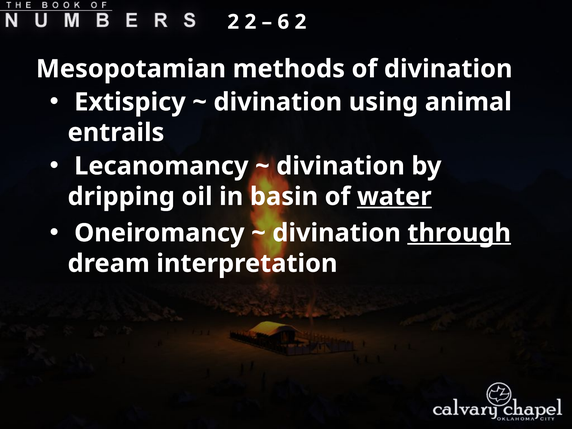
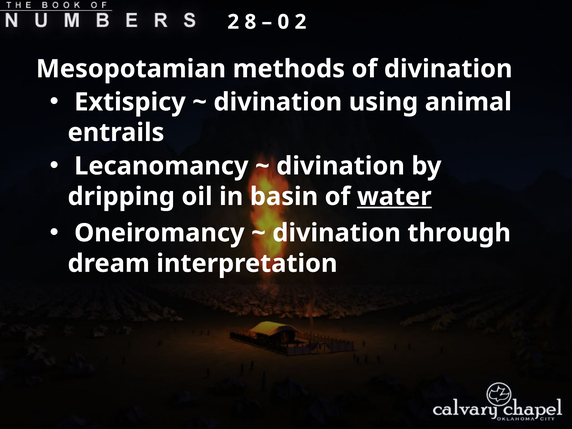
2 2: 2 -> 8
6: 6 -> 0
through underline: present -> none
